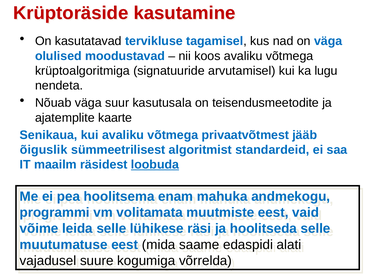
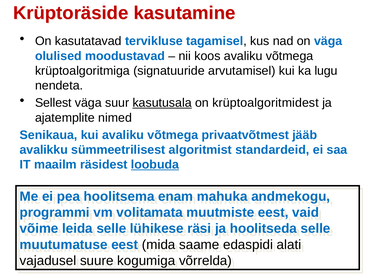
Nõuab: Nõuab -> Sellest
kasutusala underline: none -> present
teisendusmeetodite: teisendusmeetodite -> krüptoalgoritmidest
kaarte: kaarte -> nimed
õiguslik: õiguslik -> avalikku
